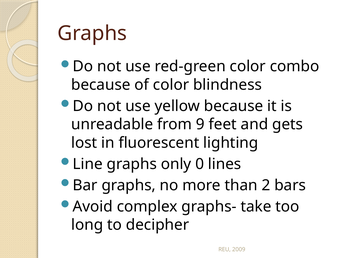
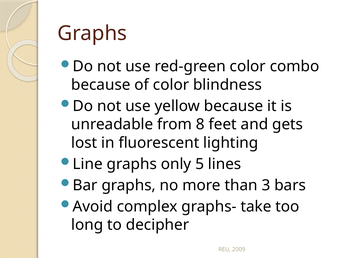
9: 9 -> 8
0: 0 -> 5
2: 2 -> 3
